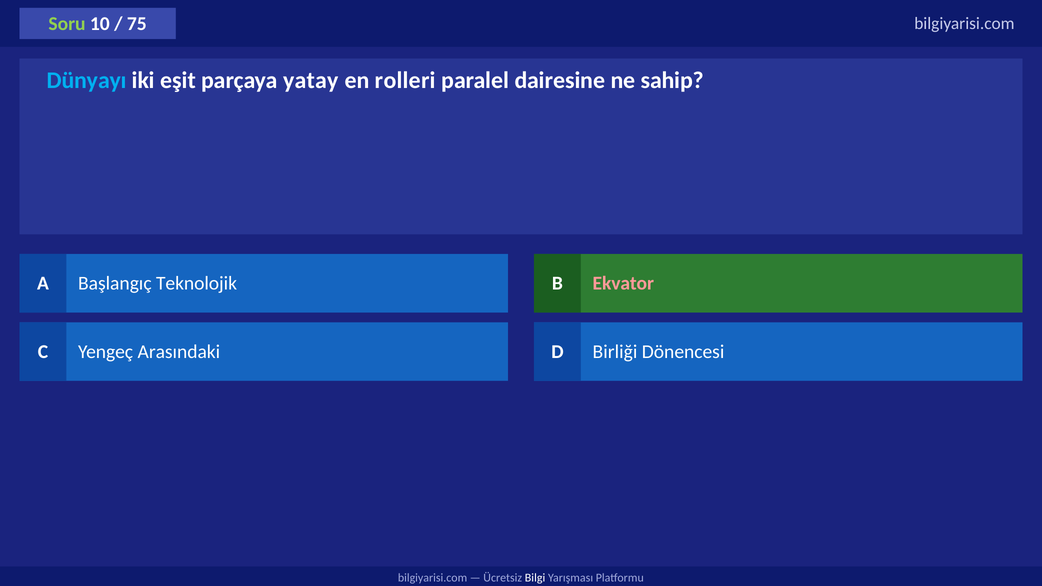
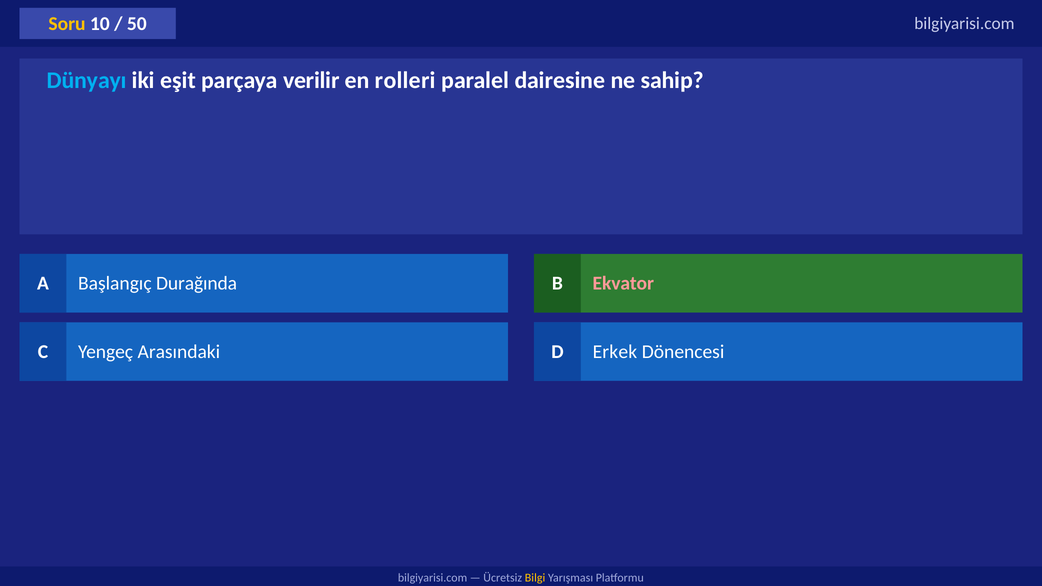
Soru colour: light green -> yellow
75: 75 -> 50
yatay: yatay -> verilir
Teknolojik: Teknolojik -> Durağında
Birliği: Birliği -> Erkek
Bilgi colour: white -> yellow
